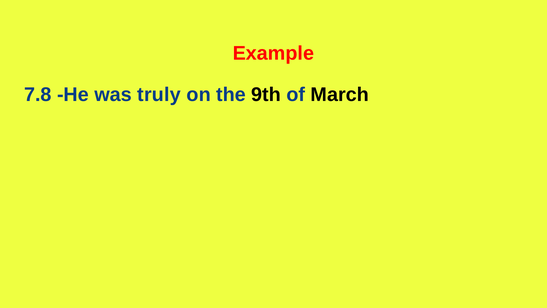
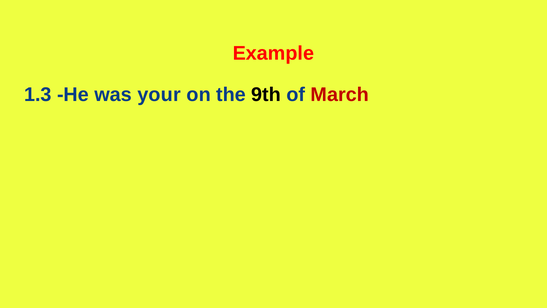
7.8: 7.8 -> 1.3
truly: truly -> your
March colour: black -> red
